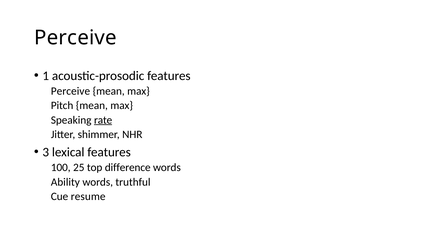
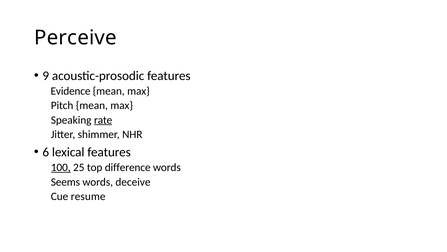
1: 1 -> 9
Perceive at (70, 91): Perceive -> Evidence
3: 3 -> 6
100 underline: none -> present
Ability: Ability -> Seems
truthful: truthful -> deceive
